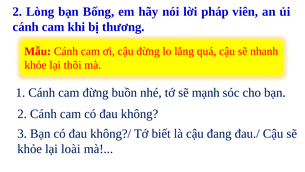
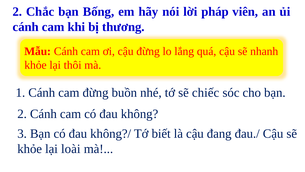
Lòng: Lòng -> Chắc
mạnh: mạnh -> chiếc
